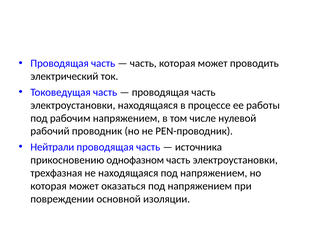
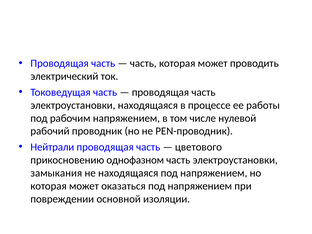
источника: источника -> цветового
трехфазная: трехфазная -> замыкания
